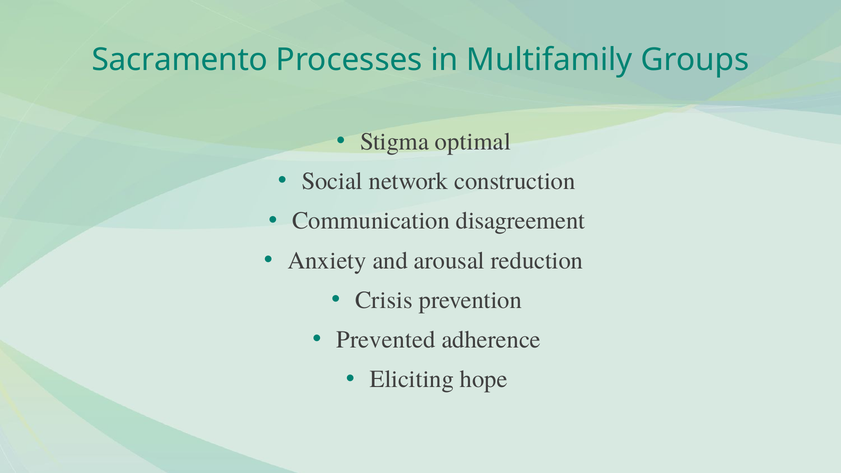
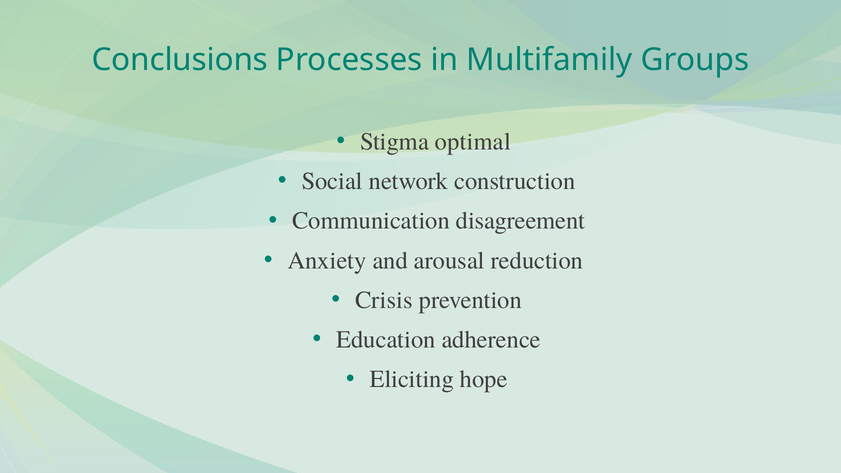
Sacramento: Sacramento -> Conclusions
Prevented: Prevented -> Education
